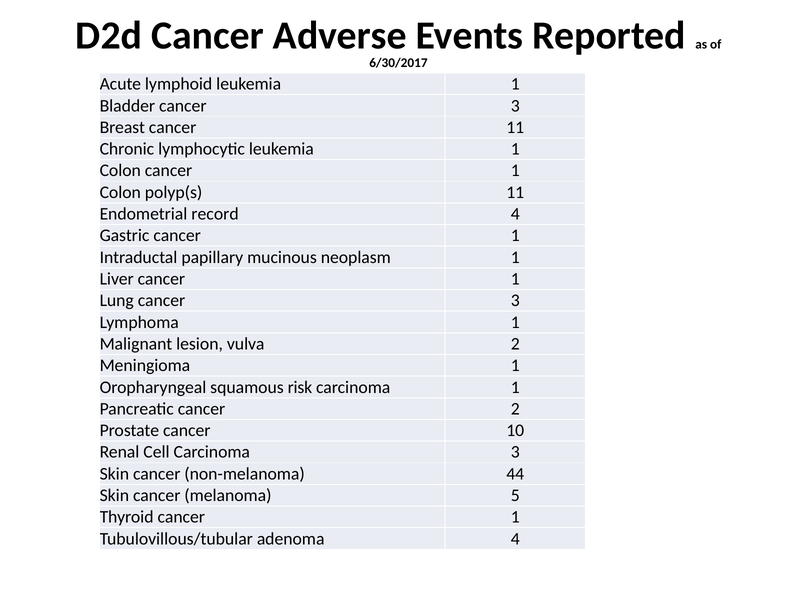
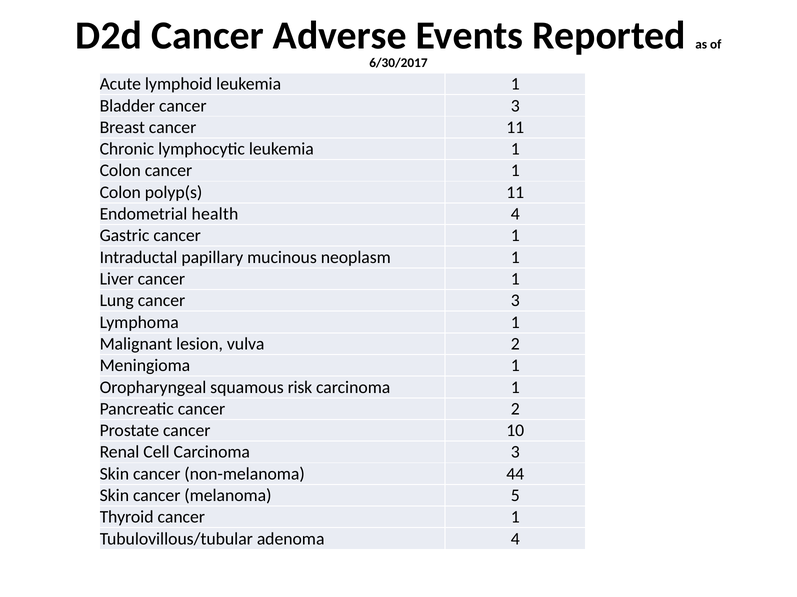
record: record -> health
